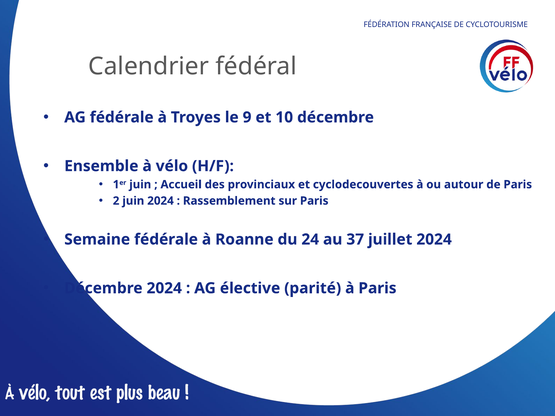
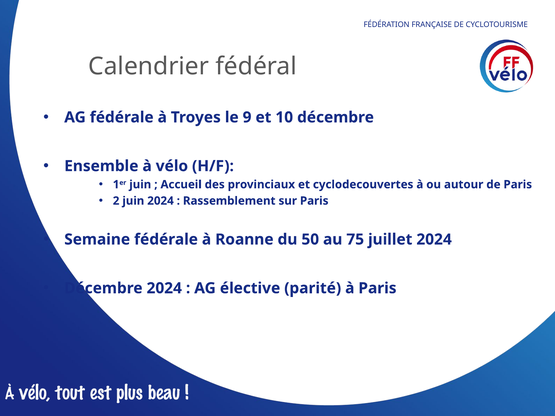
24: 24 -> 50
37: 37 -> 75
